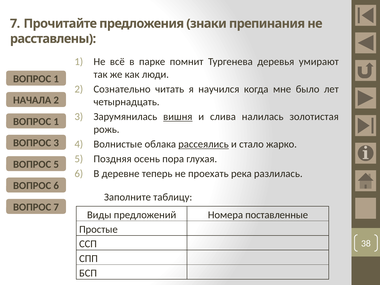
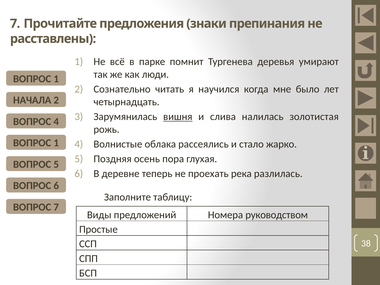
1 at (56, 122): 1 -> 4
3 at (56, 143): 3 -> 1
рассеялись underline: present -> none
поставленные: поставленные -> руководством
